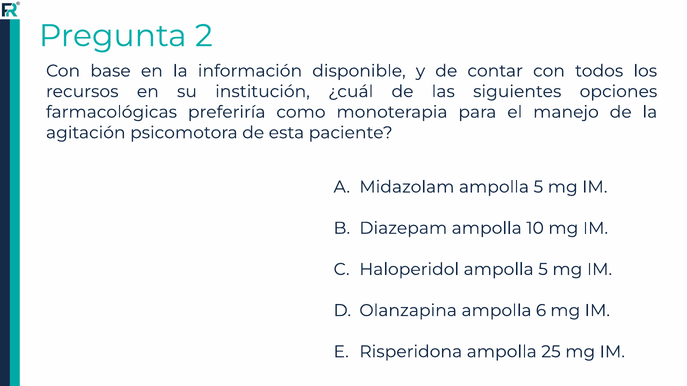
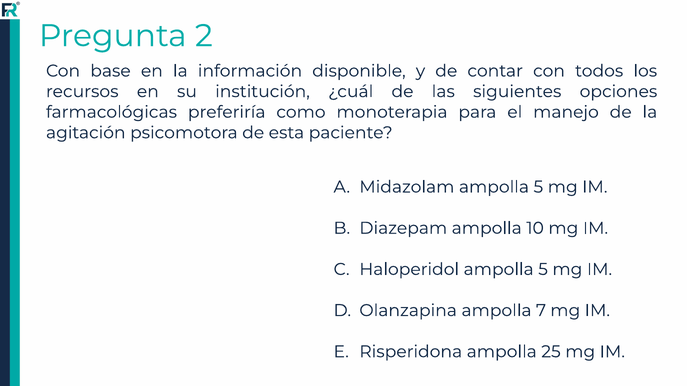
6: 6 -> 7
